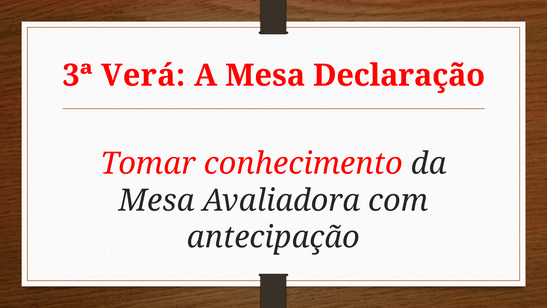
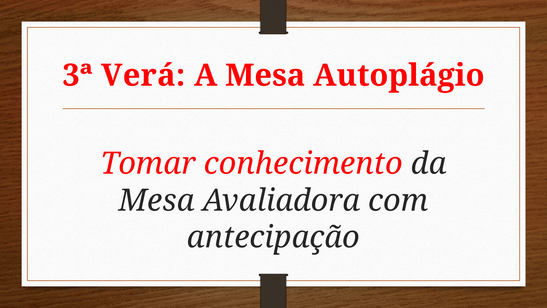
Declaração: Declaração -> Autoplágio
